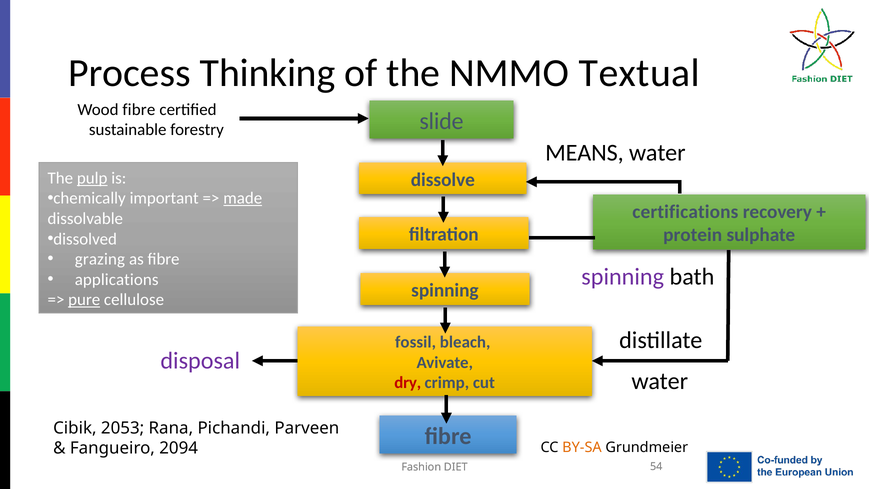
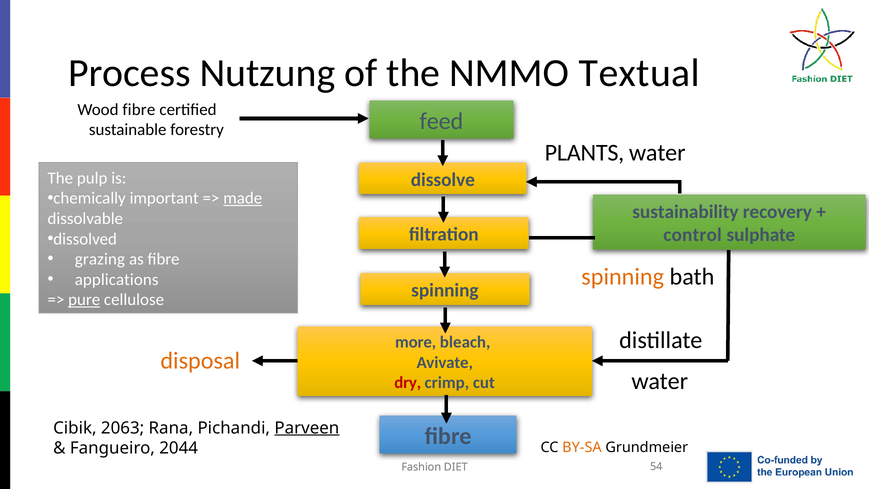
Thinking: Thinking -> Nutzung
slide: slide -> feed
MEANS: MEANS -> PLANTS
pulp underline: present -> none
certifications: certifications -> sustainability
protein: protein -> control
spinning at (623, 277) colour: purple -> orange
fossil: fossil -> more
disposal colour: purple -> orange
2053: 2053 -> 2063
Parveen underline: none -> present
2094: 2094 -> 2044
